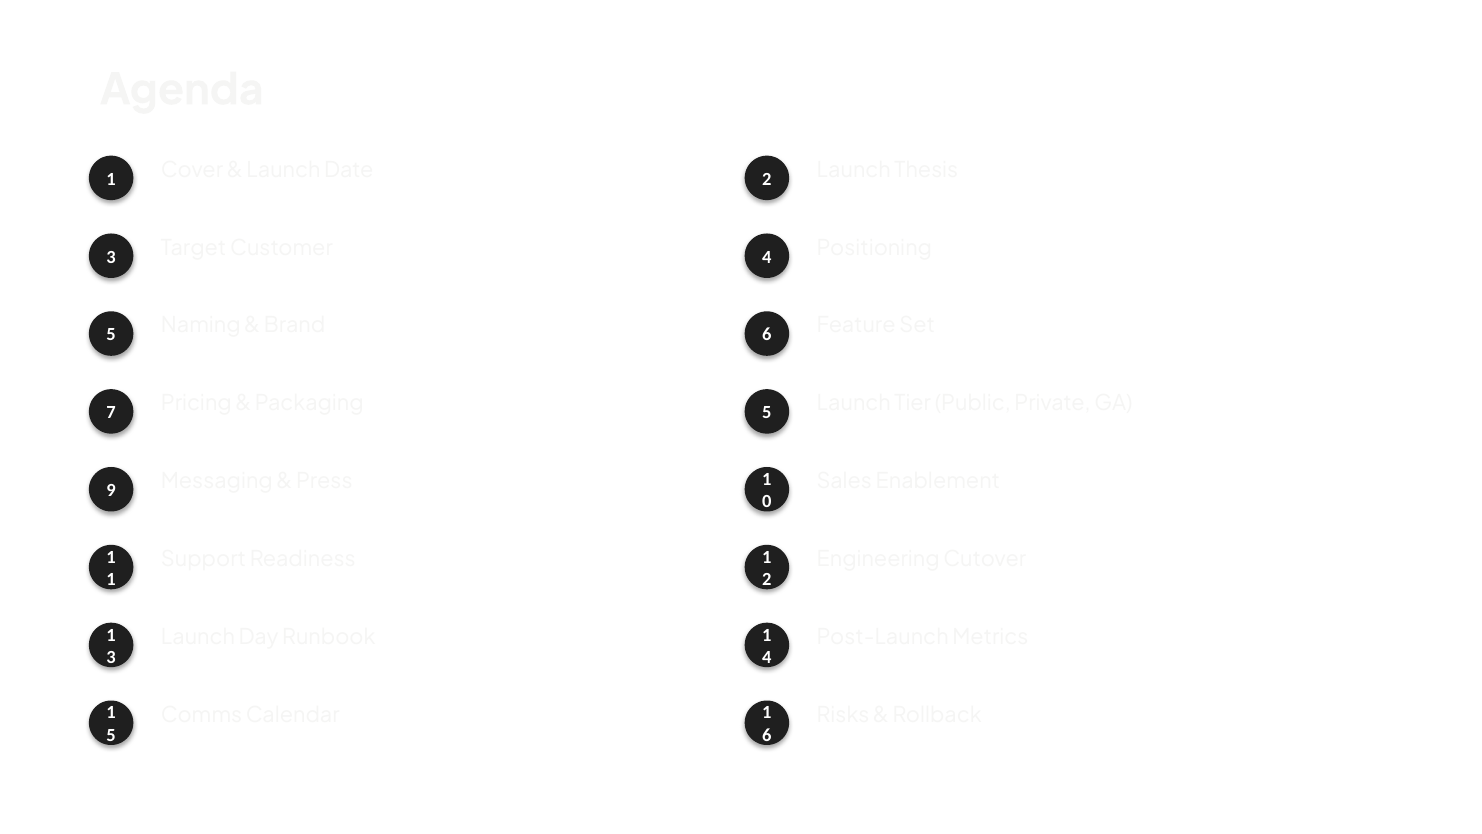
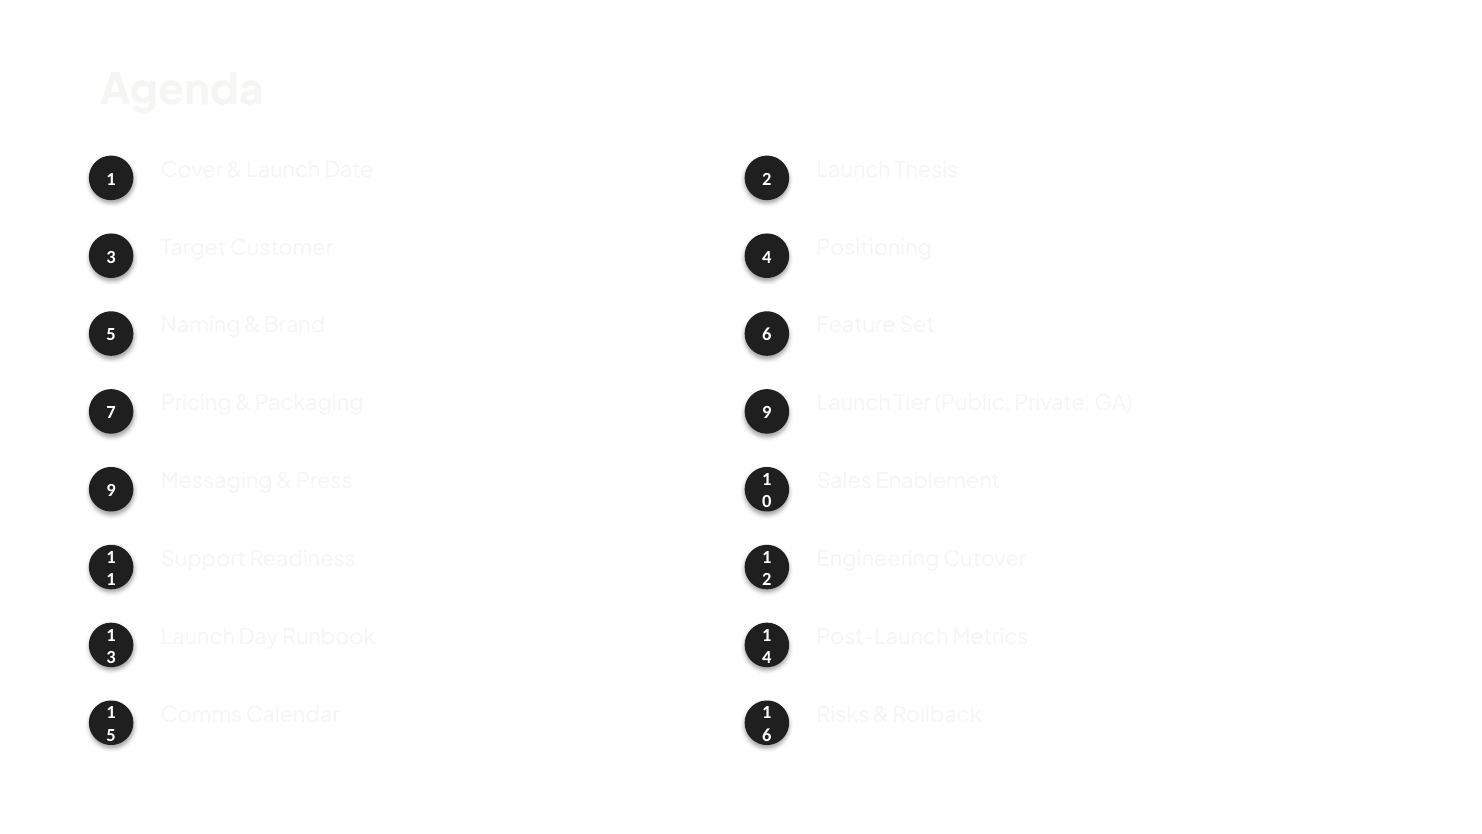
Packaging 5: 5 -> 9
